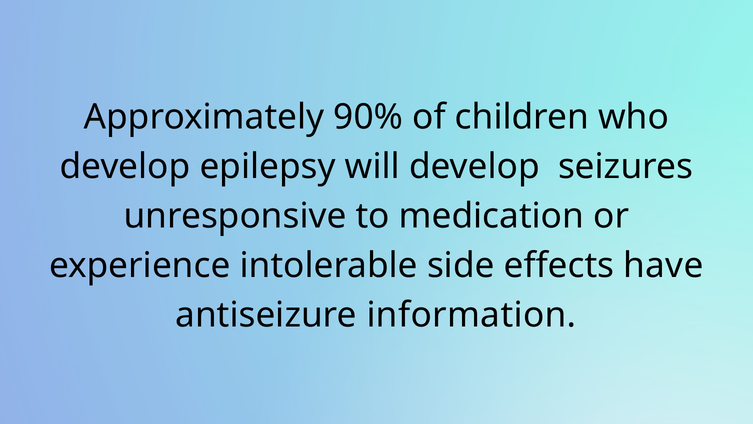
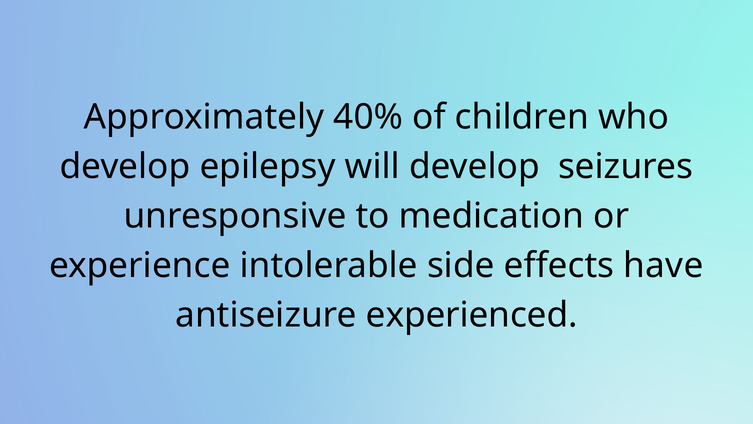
90%: 90% -> 40%
information: information -> experienced
